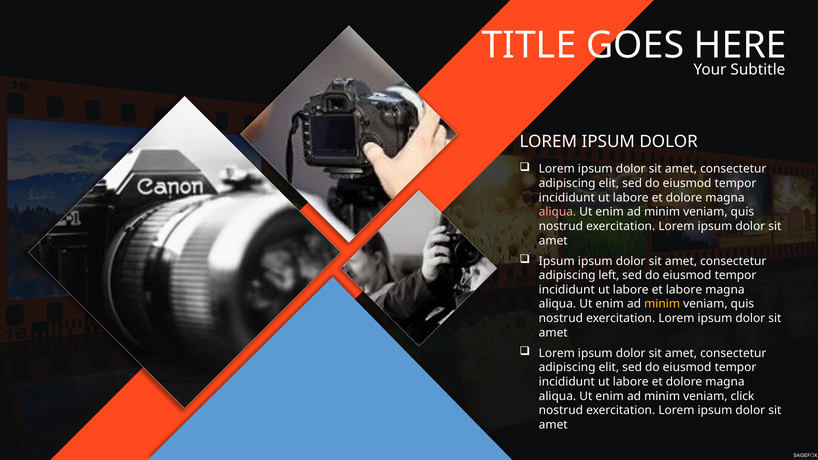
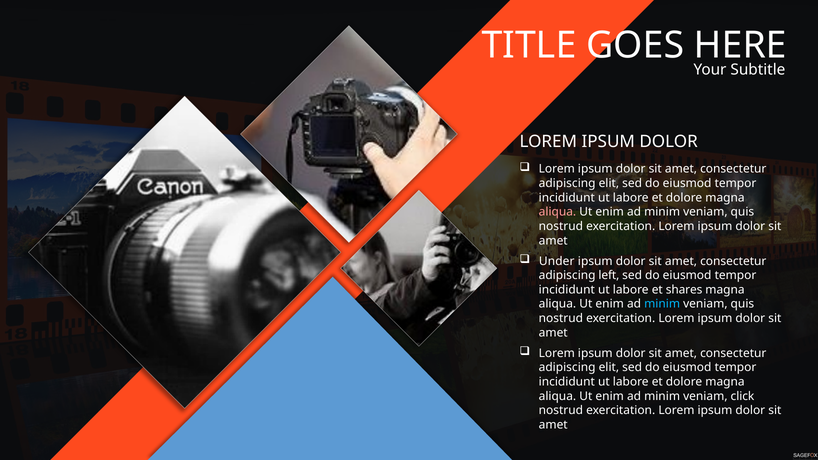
Ipsum at (557, 261): Ipsum -> Under
et labore: labore -> shares
minim at (662, 304) colour: yellow -> light blue
